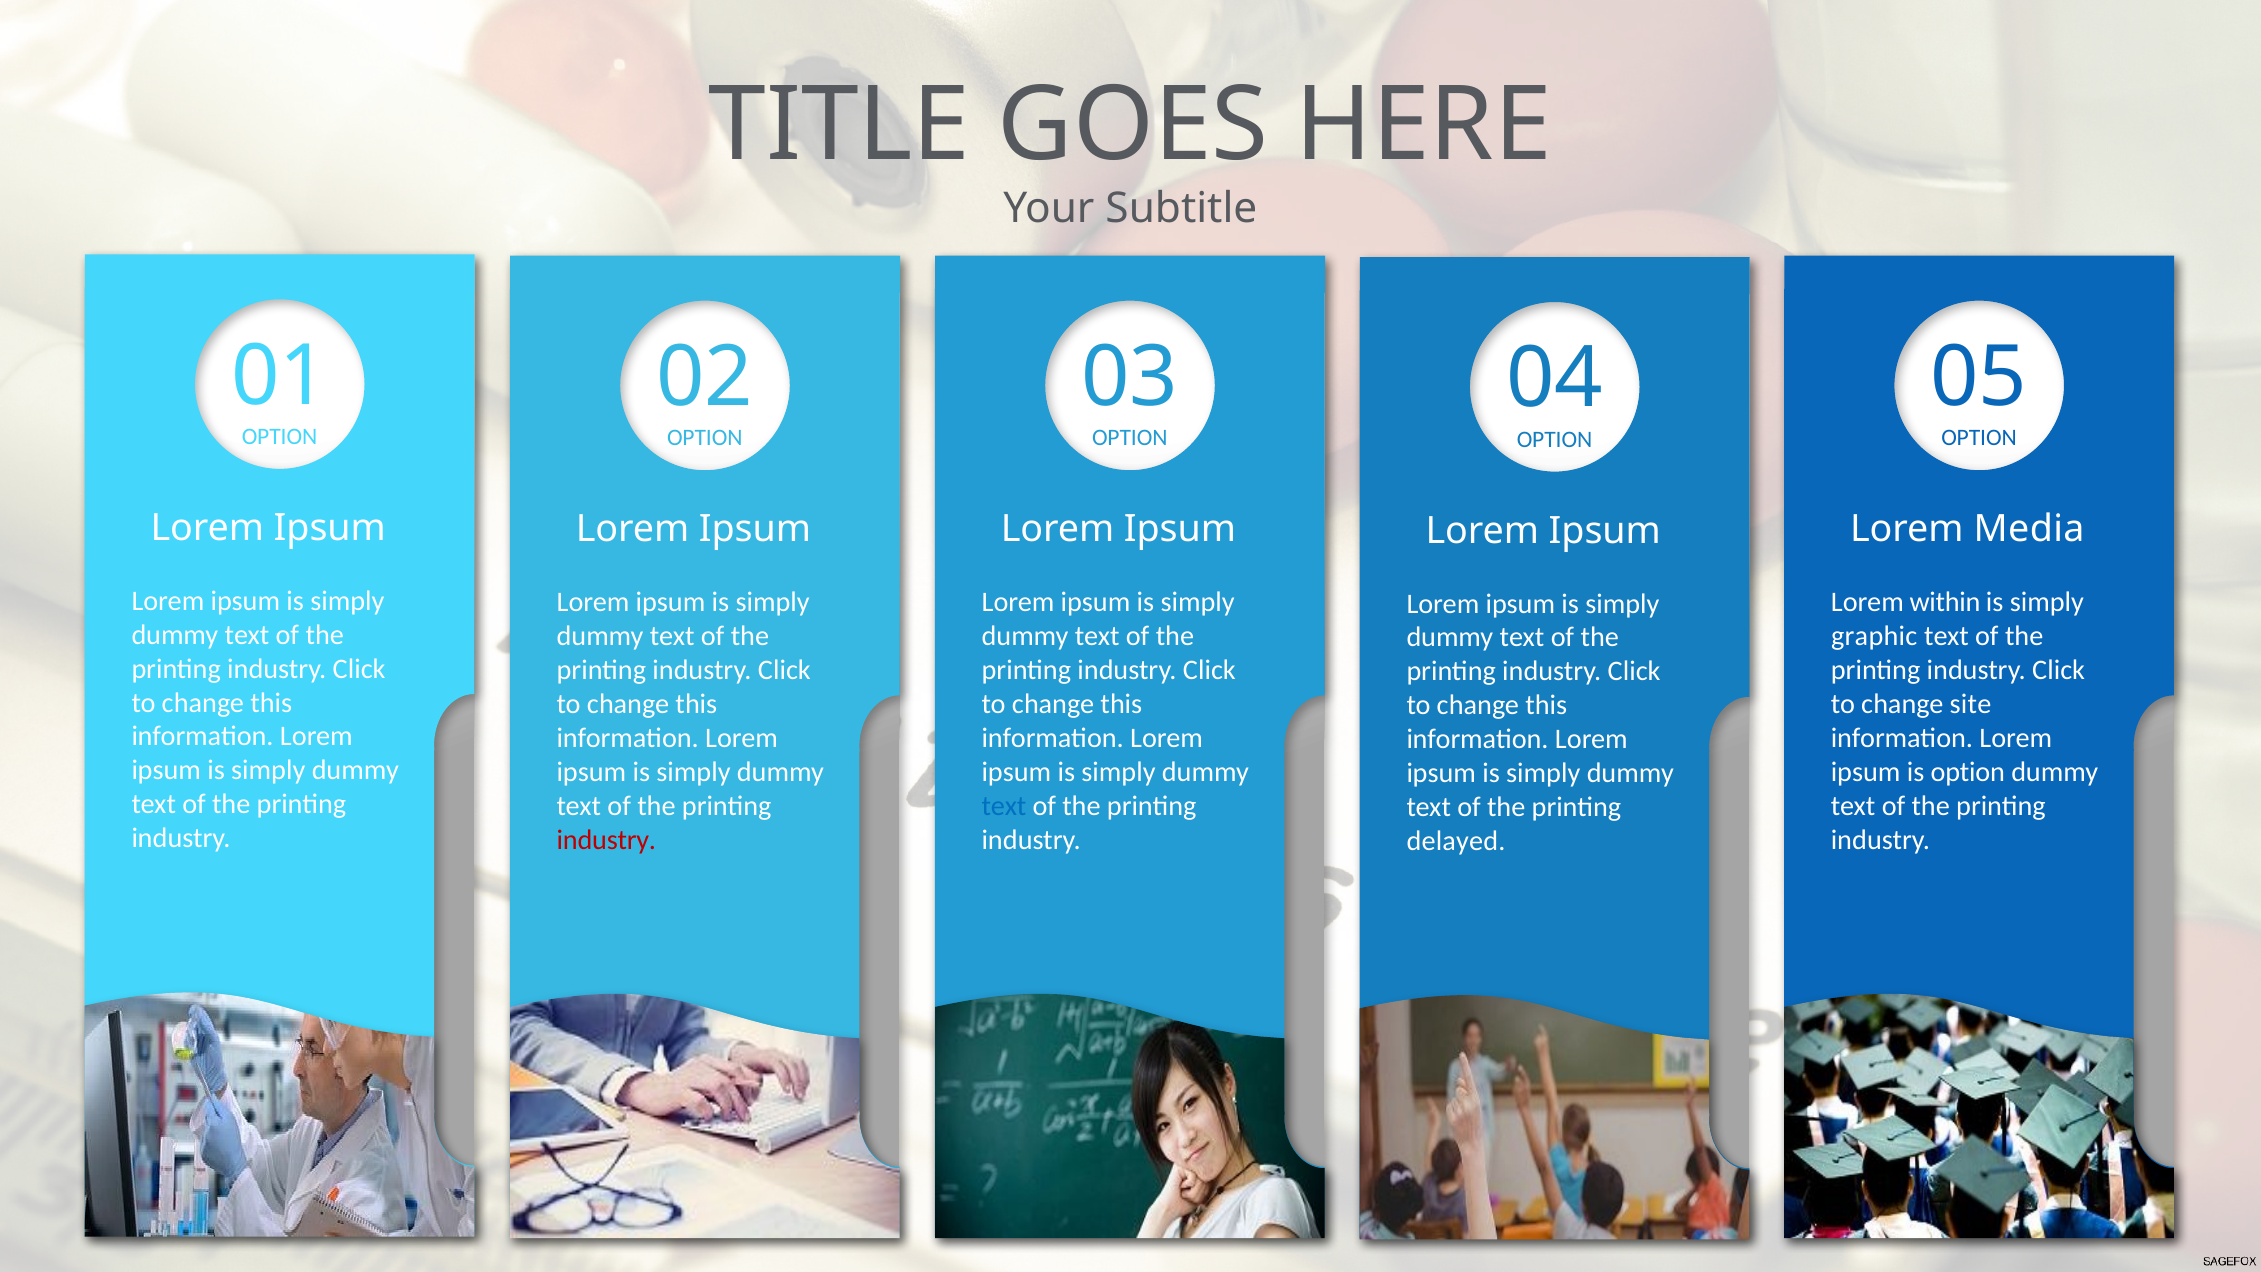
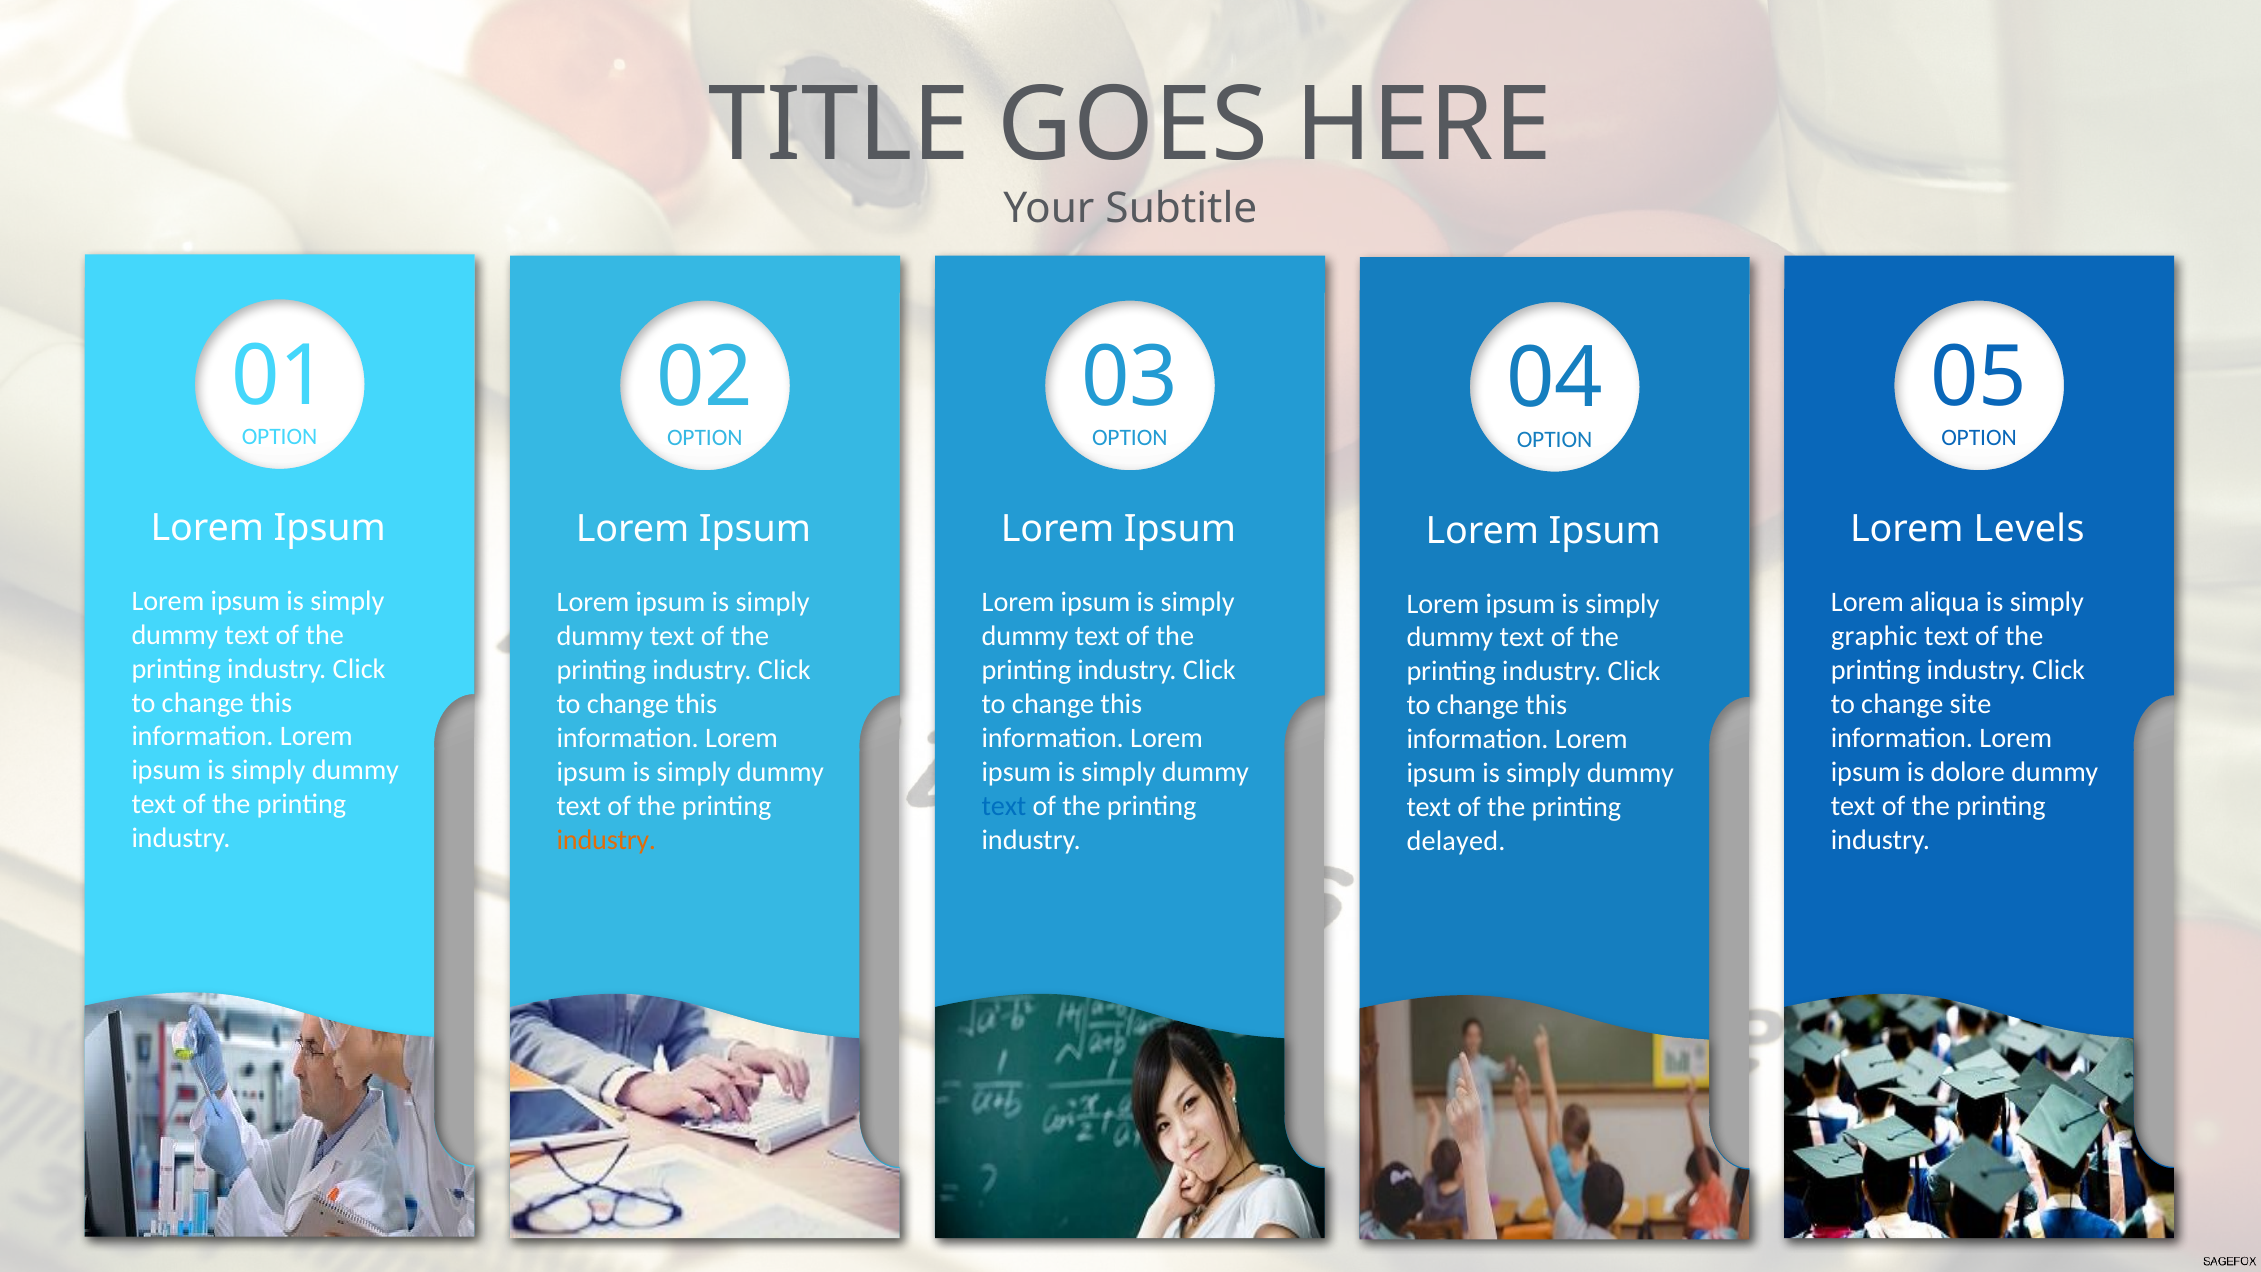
Media: Media -> Levels
within: within -> aliqua
is option: option -> dolore
industry at (606, 840) colour: red -> orange
